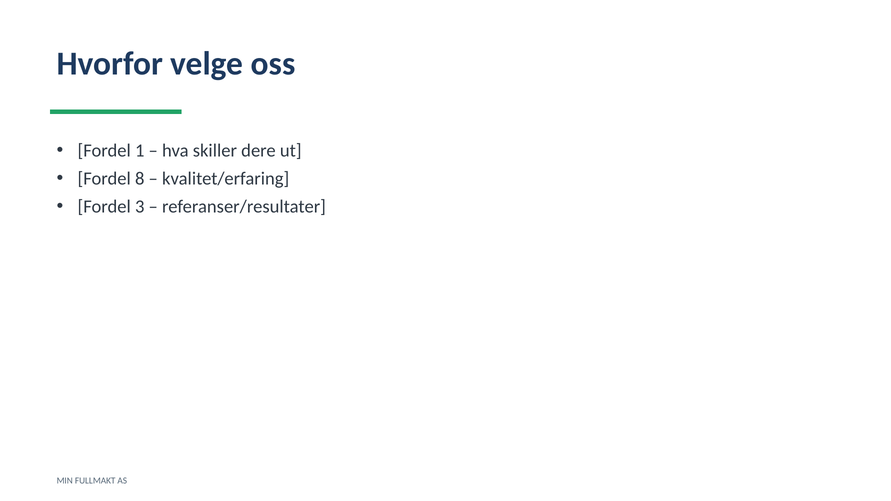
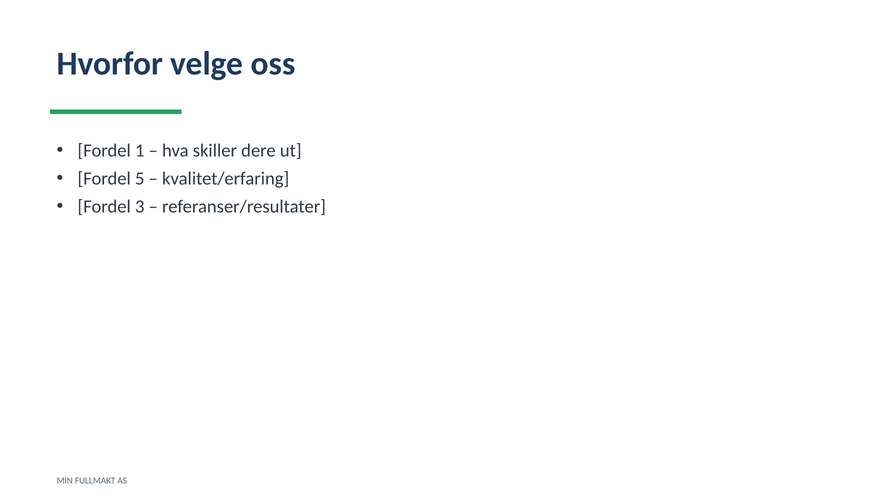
8: 8 -> 5
